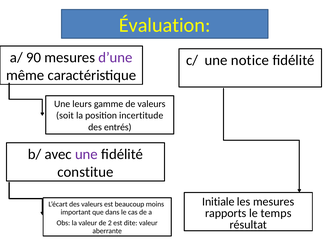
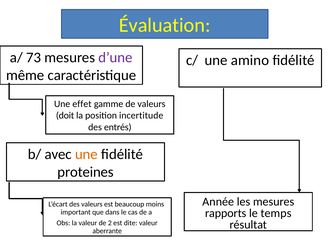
90: 90 -> 73
notice: notice -> amino
leurs: leurs -> effet
soit: soit -> doit
une at (86, 154) colour: purple -> orange
constitue: constitue -> proteines
Initiale: Initiale -> Année
